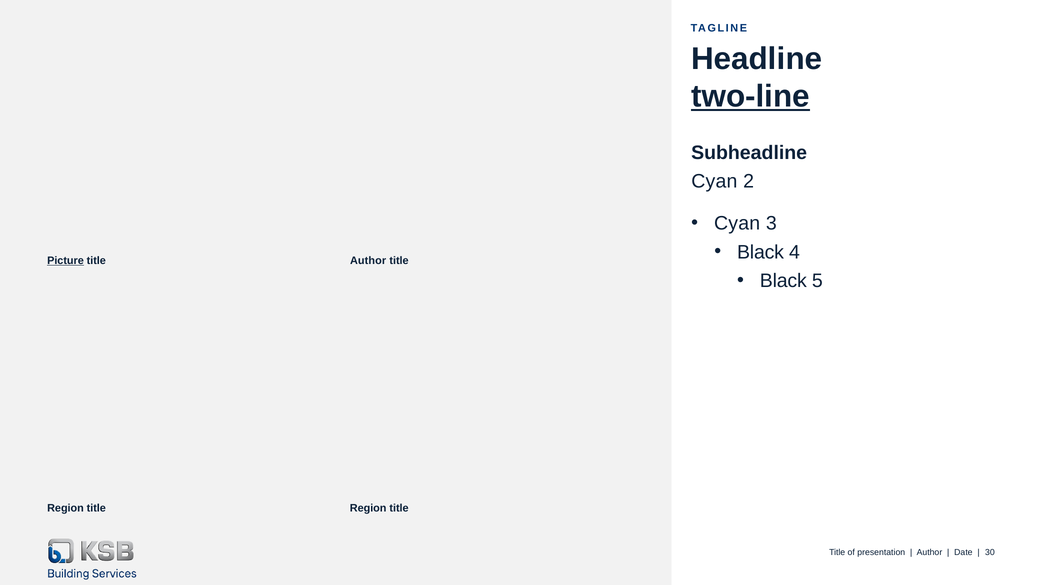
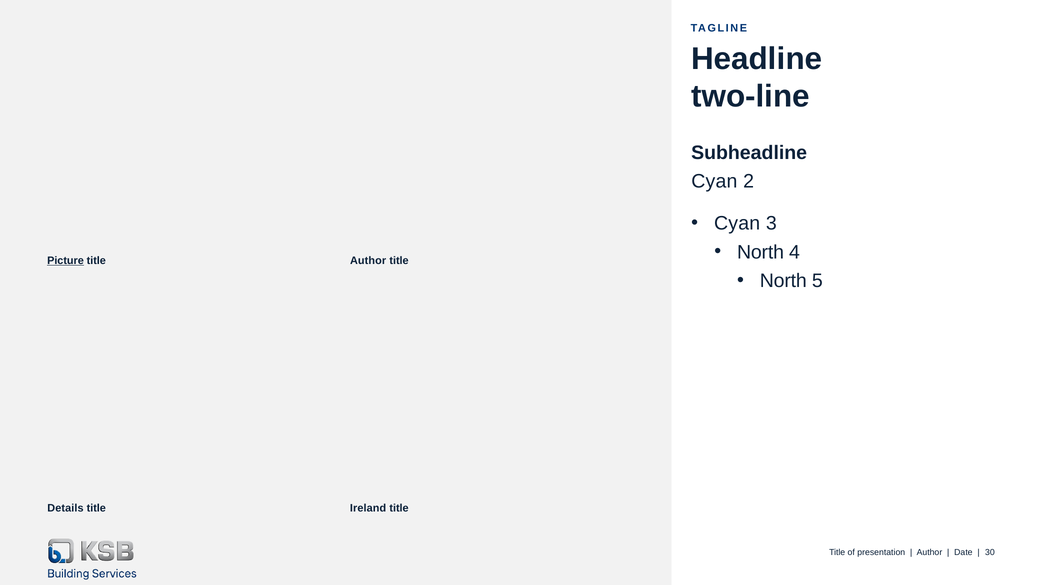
two-line underline: present -> none
Black at (761, 252): Black -> North
Black at (783, 281): Black -> North
Region at (65, 509): Region -> Details
title Region: Region -> Ireland
